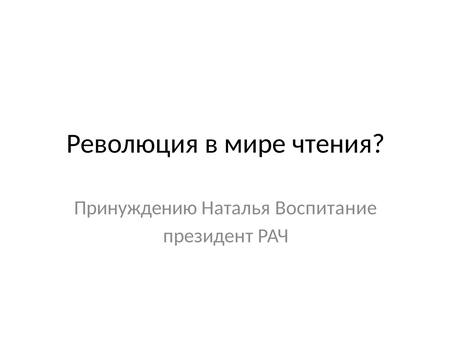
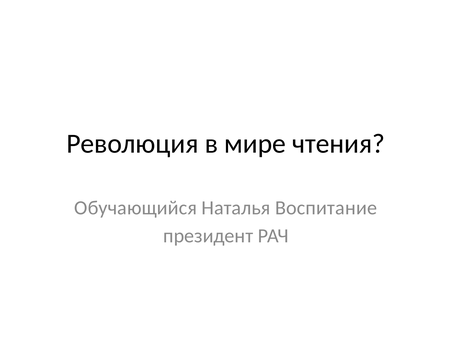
Принуждению: Принуждению -> Обучающийся
